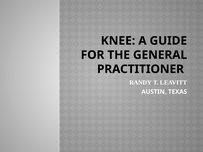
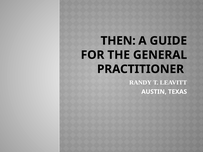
KNEE: KNEE -> THEN
